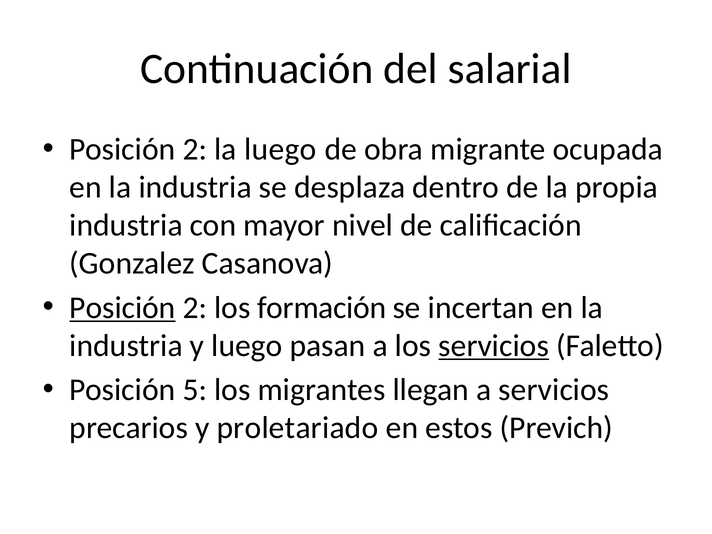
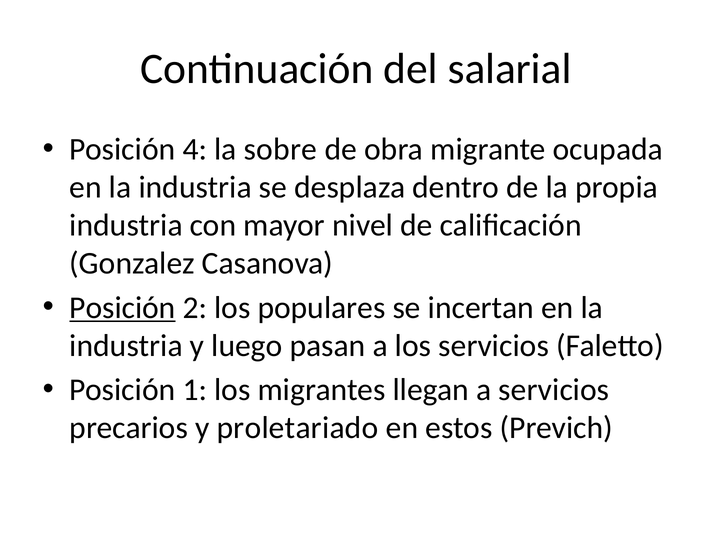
2 at (195, 149): 2 -> 4
la luego: luego -> sobre
formación: formación -> populares
servicios at (494, 346) underline: present -> none
5: 5 -> 1
